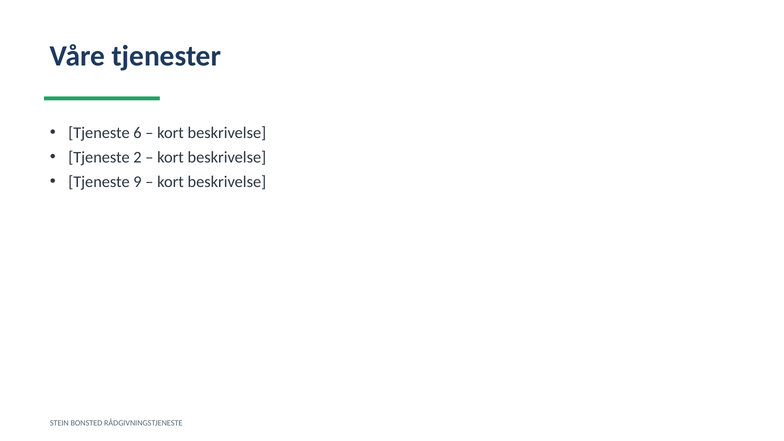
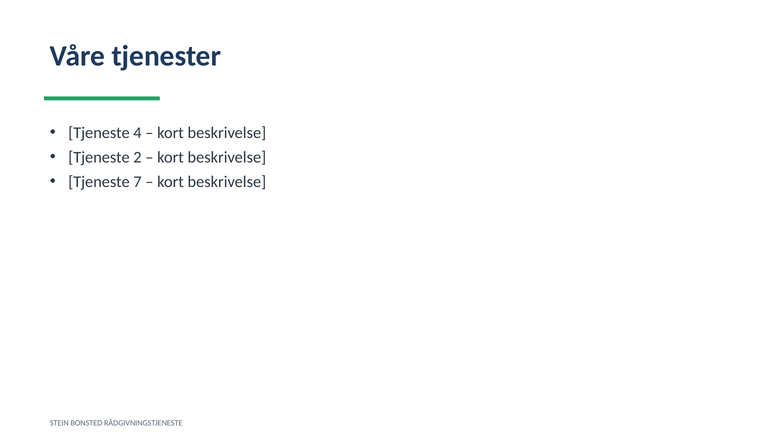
6: 6 -> 4
9: 9 -> 7
